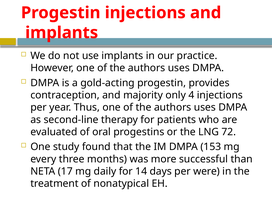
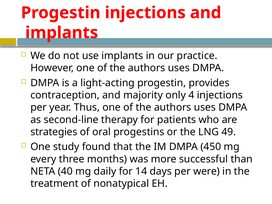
gold-acting: gold-acting -> light-acting
evaluated: evaluated -> strategies
72: 72 -> 49
153: 153 -> 450
17: 17 -> 40
